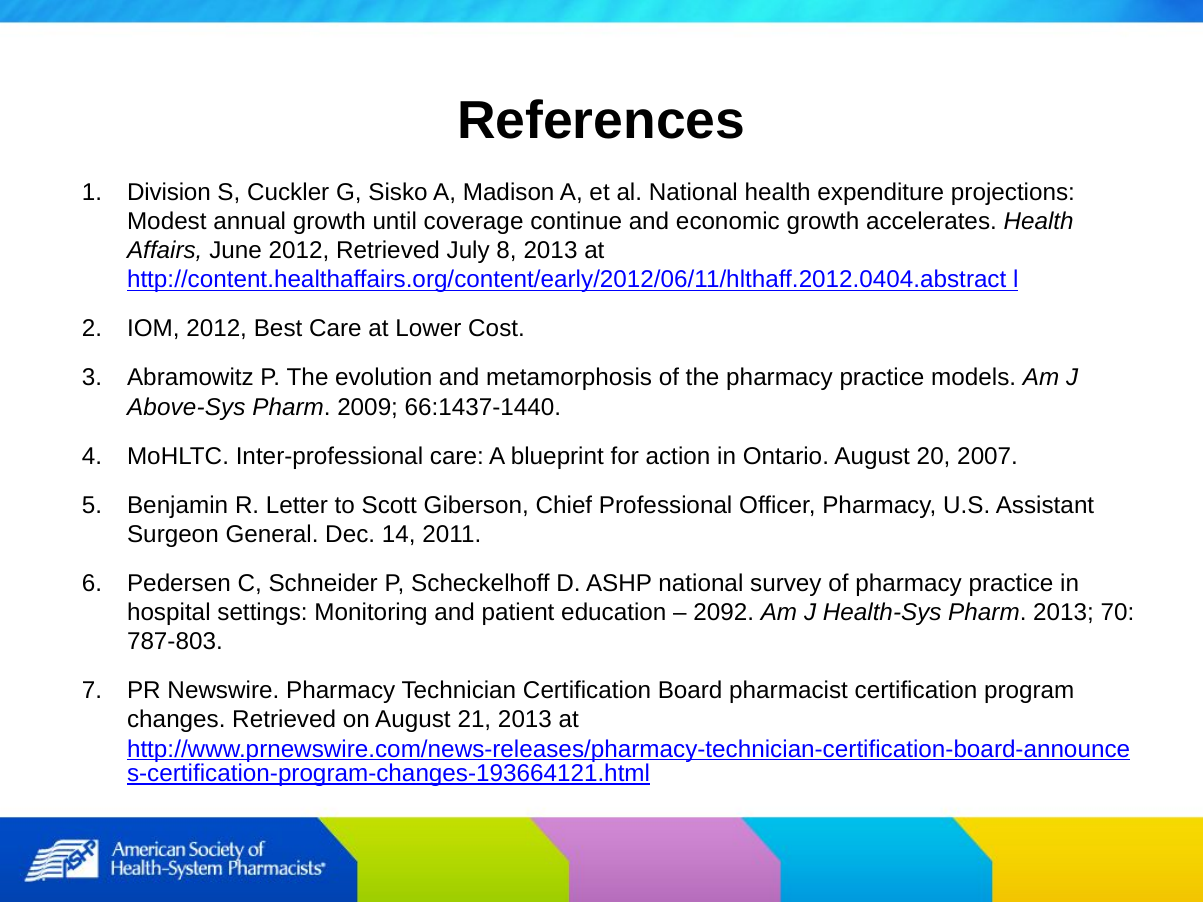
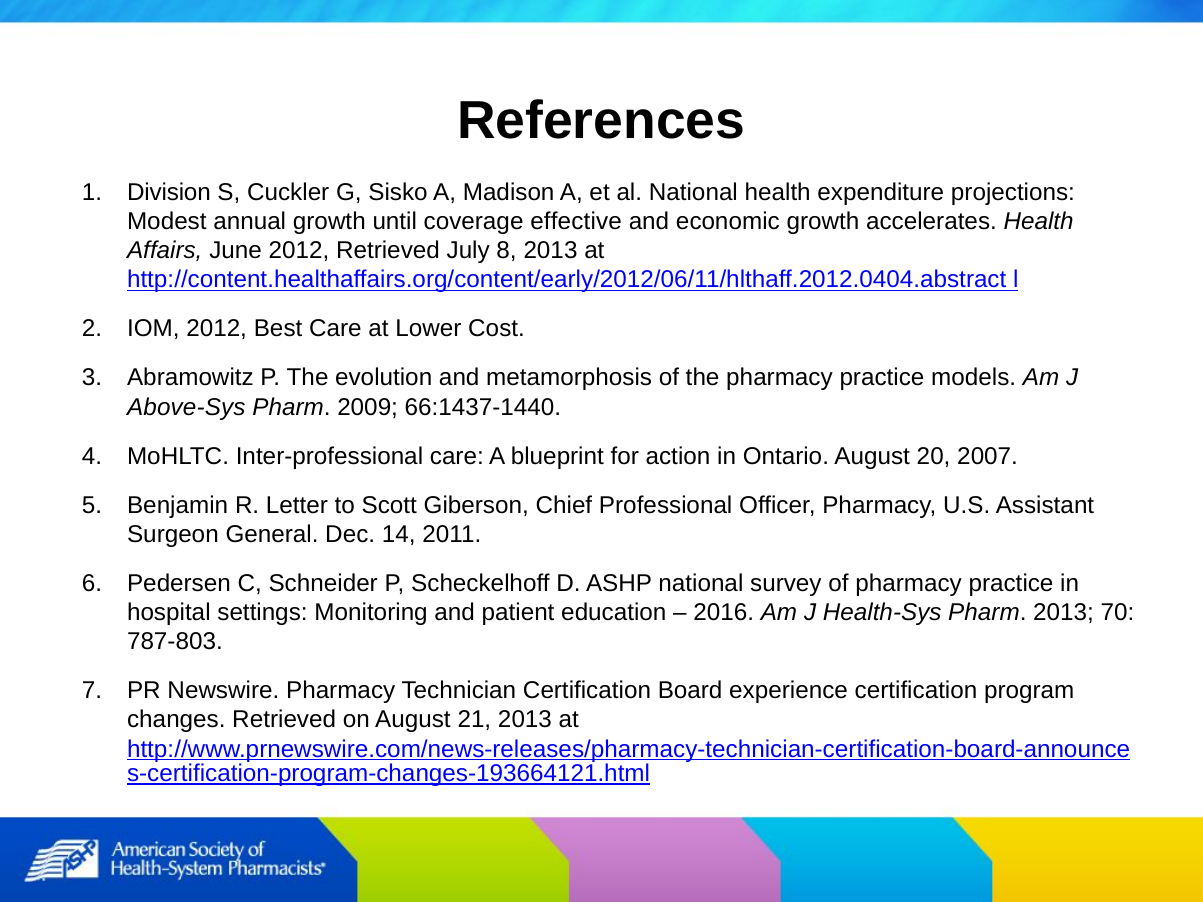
continue: continue -> effective
2092: 2092 -> 2016
pharmacist: pharmacist -> experience
